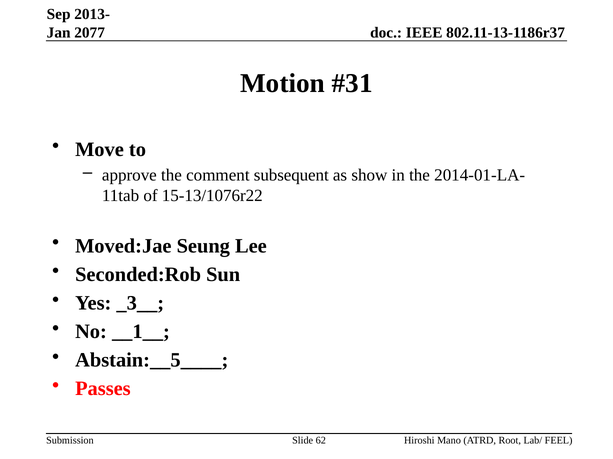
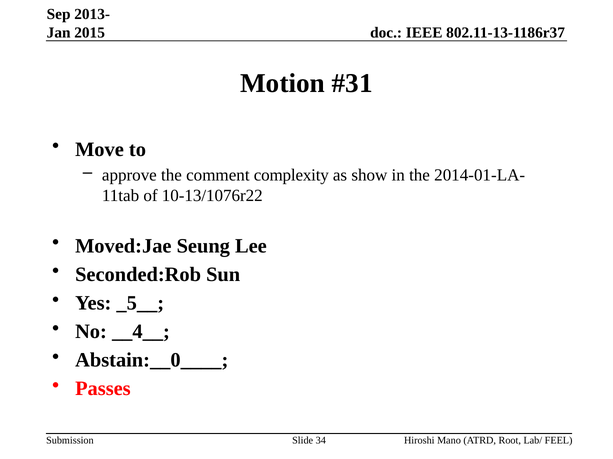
2077: 2077 -> 2015
subsequent: subsequent -> complexity
15-13/1076r22: 15-13/1076r22 -> 10-13/1076r22
_3__: _3__ -> _5__
__1__: __1__ -> __4__
Abstain:__5____: Abstain:__5____ -> Abstain:__0____
62: 62 -> 34
